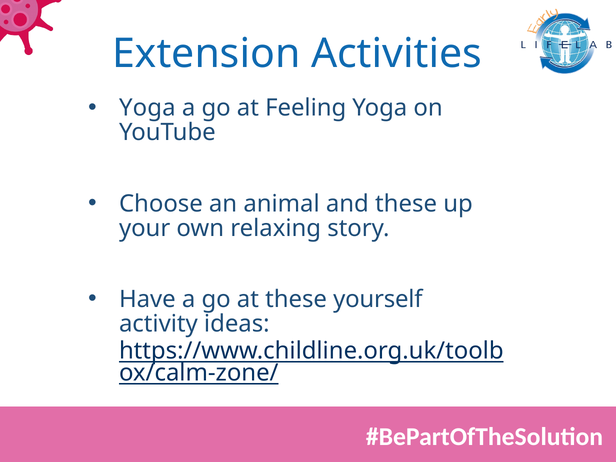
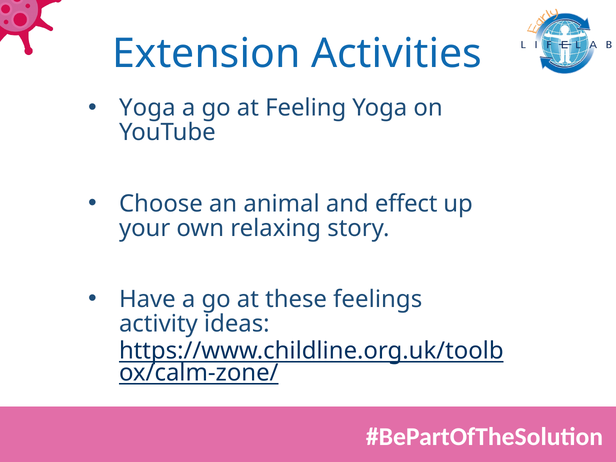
and these: these -> effect
yourself: yourself -> feelings
